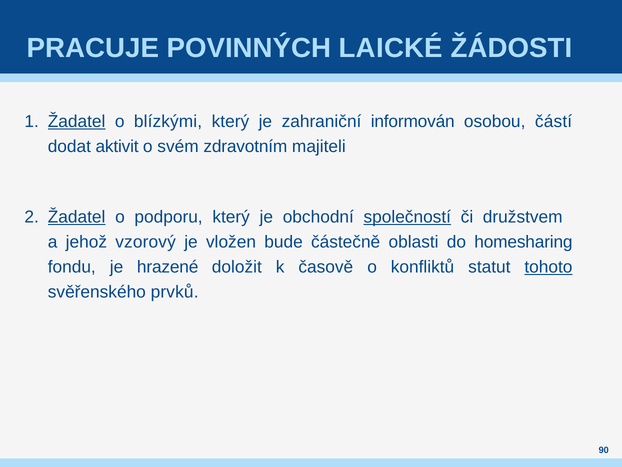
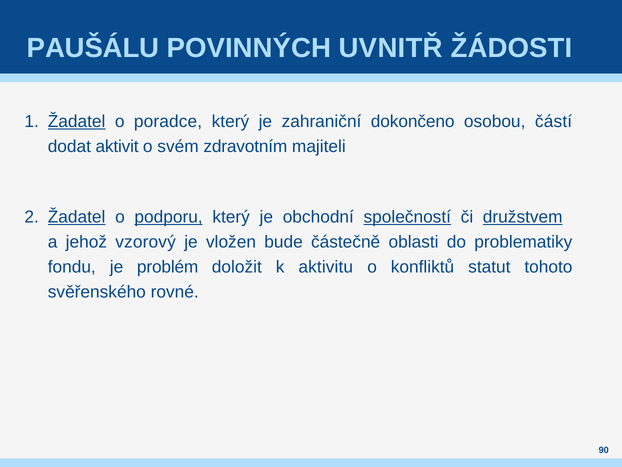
PRACUJE: PRACUJE -> PAUŠÁLU
LAICKÉ: LAICKÉ -> UVNITŘ
blízkými: blízkými -> poradce
informován: informován -> dokončeno
podporu underline: none -> present
družstvem underline: none -> present
homesharing: homesharing -> problematiky
hrazené: hrazené -> problém
časově: časově -> aktivitu
tohoto underline: present -> none
prvků: prvků -> rovné
